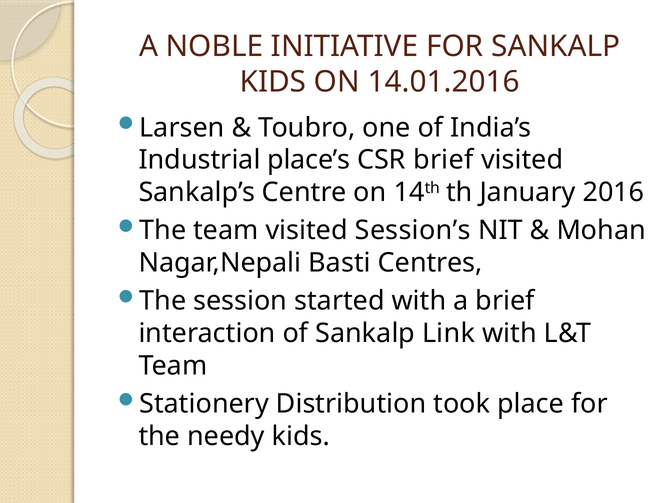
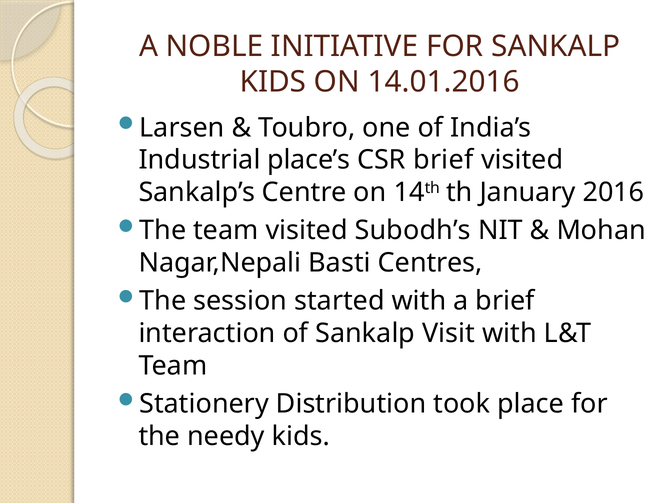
Session’s: Session’s -> Subodh’s
Link: Link -> Visit
